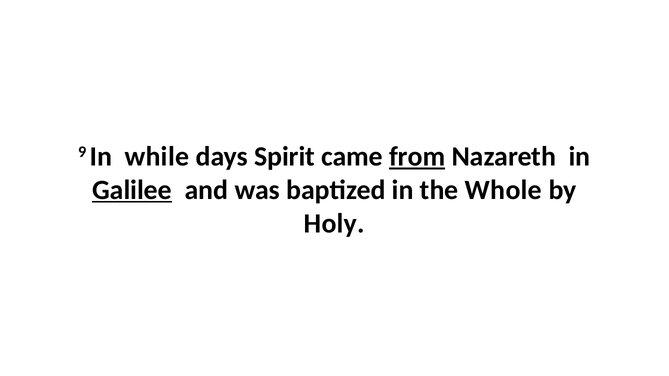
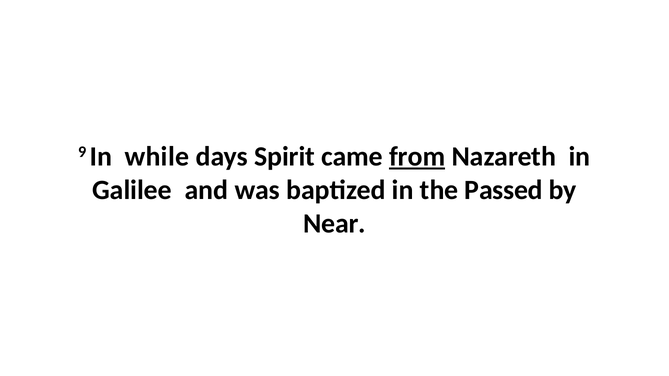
Galilee underline: present -> none
Whole: Whole -> Passed
Holy: Holy -> Near
